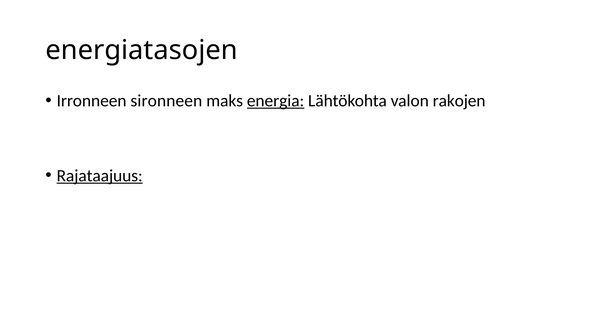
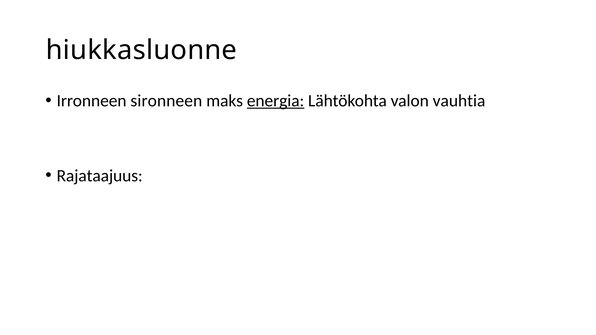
energiatasojen: energiatasojen -> hiukkasluonne
rakojen: rakojen -> vauhtia
Rajataajuus underline: present -> none
